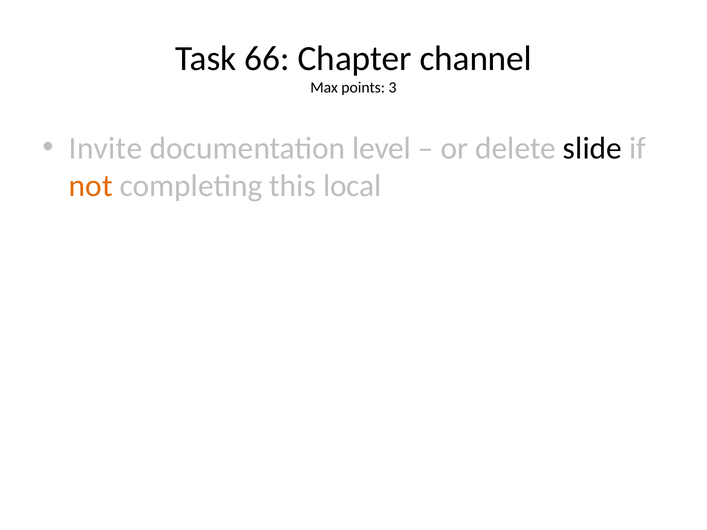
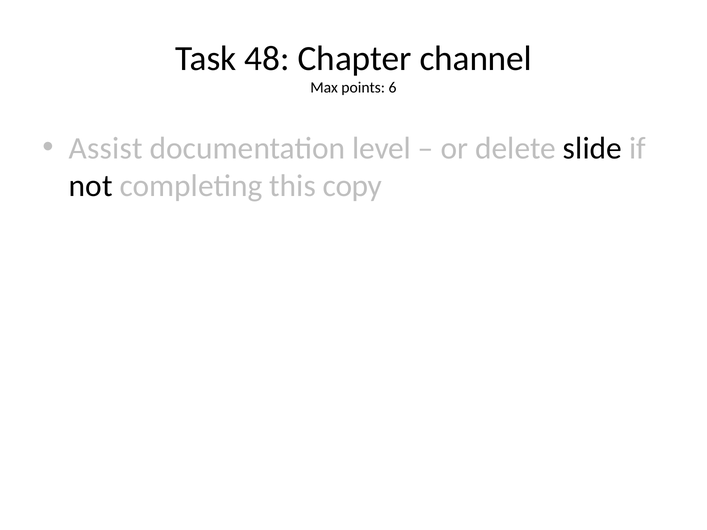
66: 66 -> 48
3: 3 -> 6
Invite: Invite -> Assist
not colour: orange -> black
local: local -> copy
